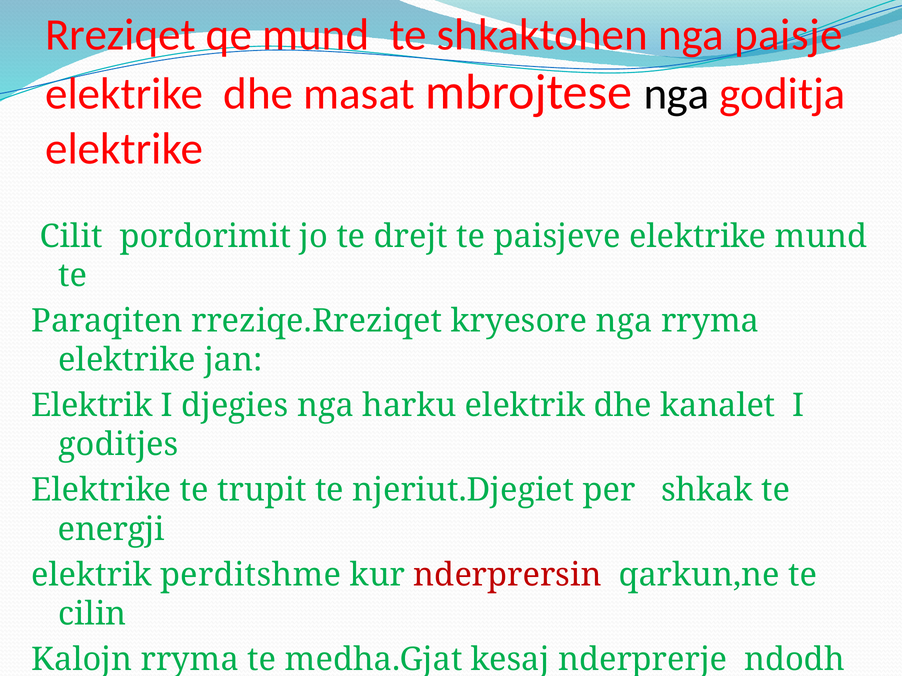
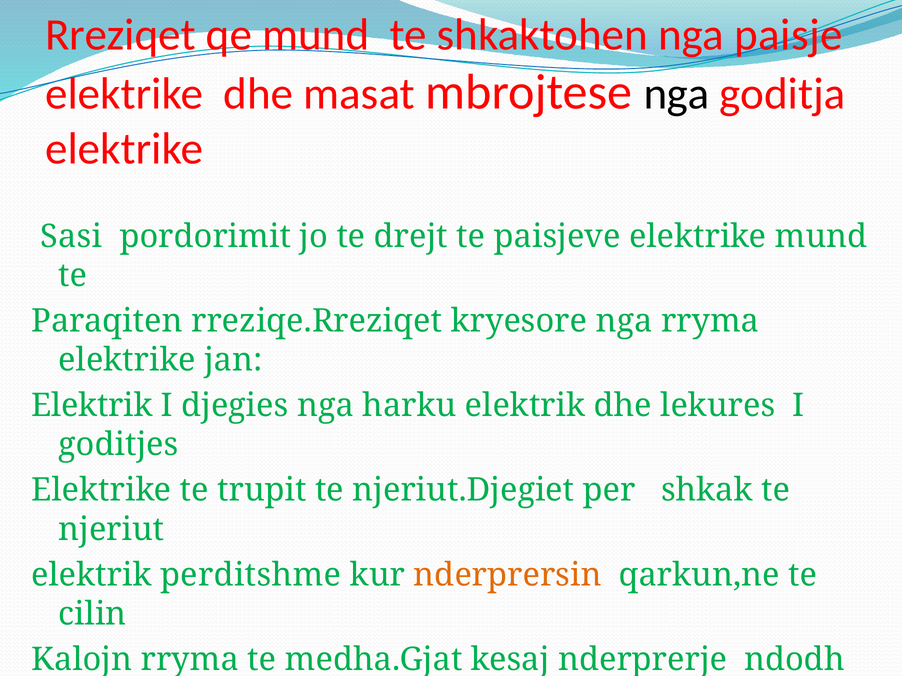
Cilit: Cilit -> Sasi
dhe kanalet: kanalet -> lekures
energji: energji -> njeriut
nderprersin colour: red -> orange
